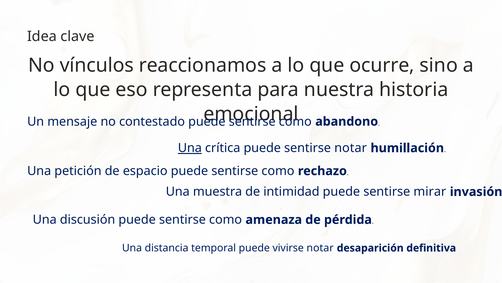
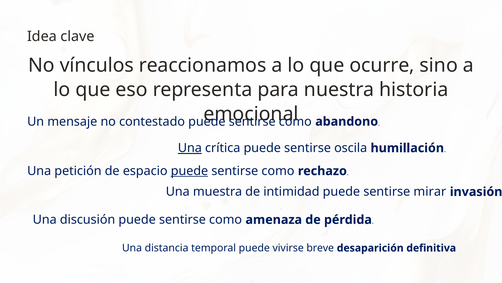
sentirse notar: notar -> oscila
puede at (189, 171) underline: none -> present
vivirse notar: notar -> breve
